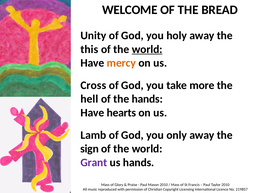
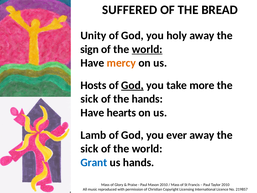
WELCOME: WELCOME -> SUFFERED
this: this -> sign
Cross: Cross -> Hosts
God at (132, 85) underline: none -> present
hell at (89, 99): hell -> sick
only: only -> ever
sign at (89, 149): sign -> sick
Grant colour: purple -> blue
